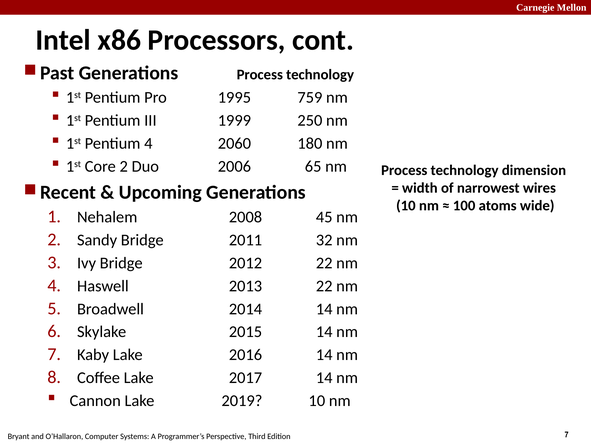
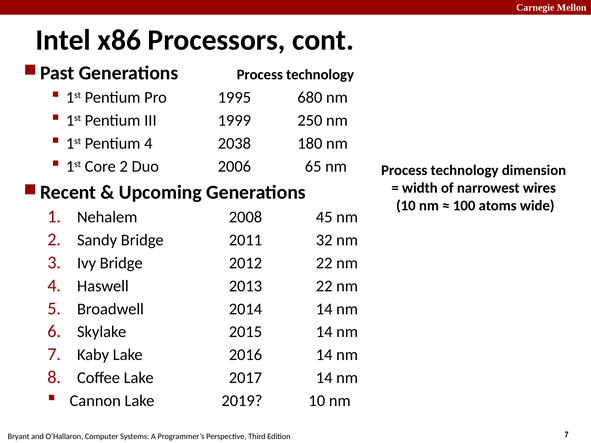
759: 759 -> 680
2060: 2060 -> 2038
